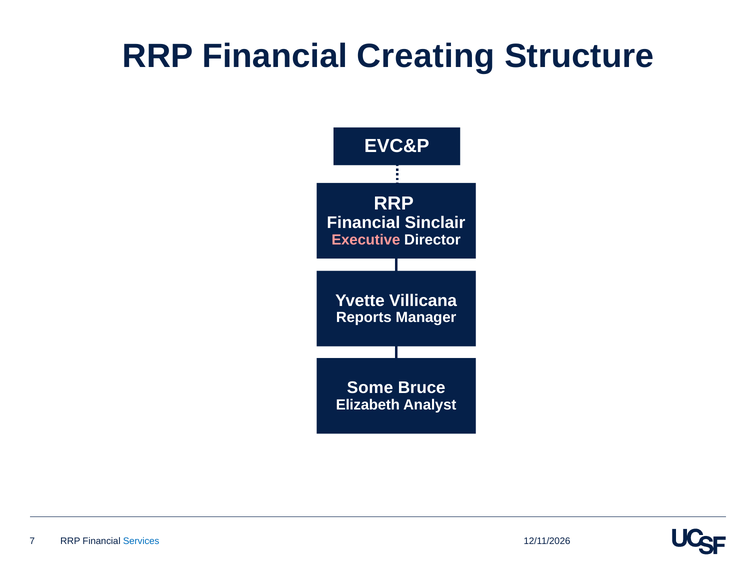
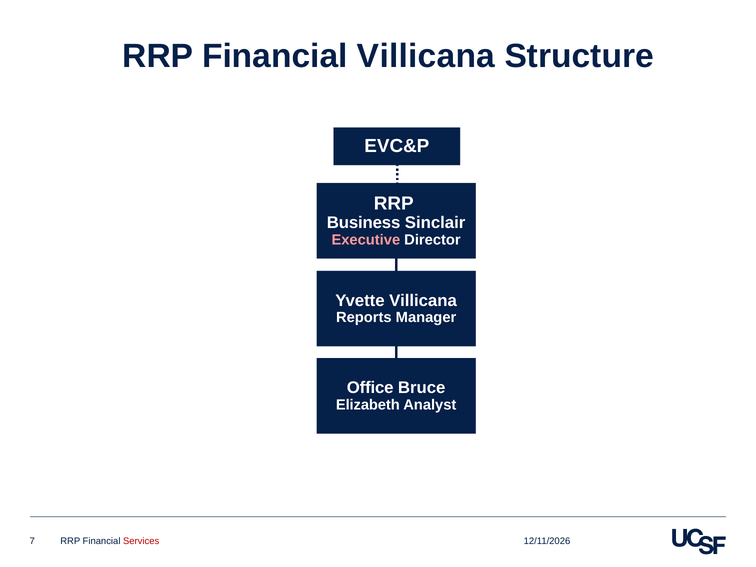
Financial Creating: Creating -> Villicana
Financial at (363, 223): Financial -> Business
Some: Some -> Office
Services colour: blue -> red
